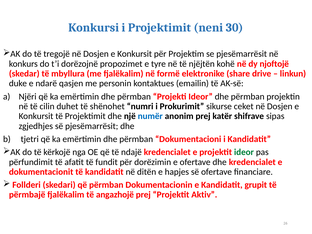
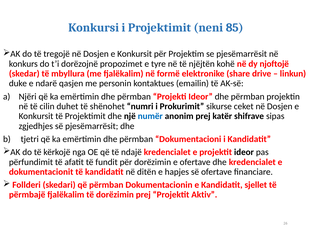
30: 30 -> 85
ideor at (244, 152) colour: green -> black
grupit: grupit -> sjellet
të angazhojë: angazhojë -> dorëzimin
